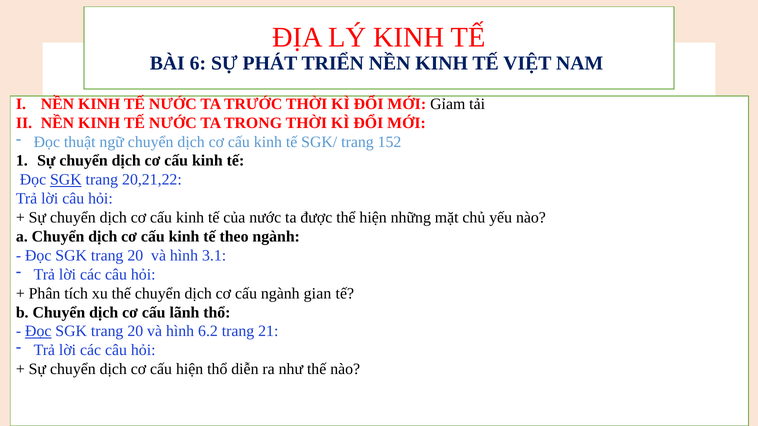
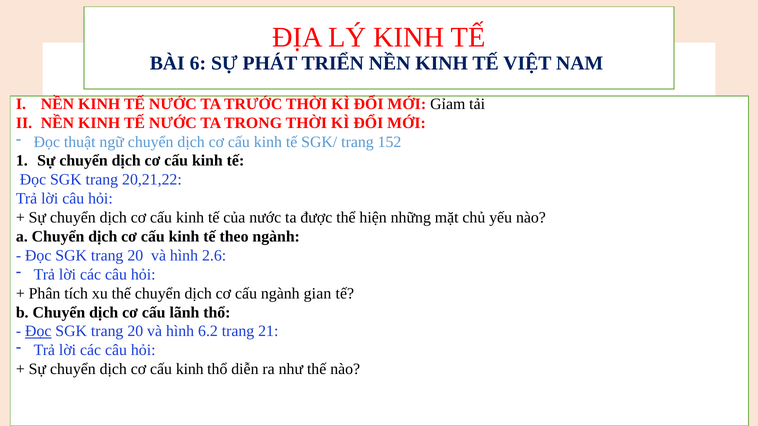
SGK at (66, 180) underline: present -> none
3.1: 3.1 -> 2.6
hiện at (190, 369): hiện -> kinh
